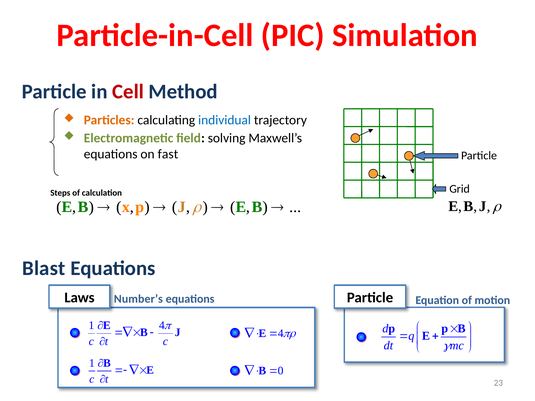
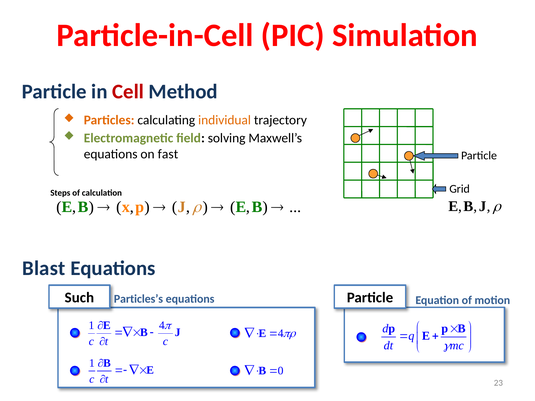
individual colour: blue -> orange
Laws: Laws -> Such
Number’s: Number’s -> Particles’s
